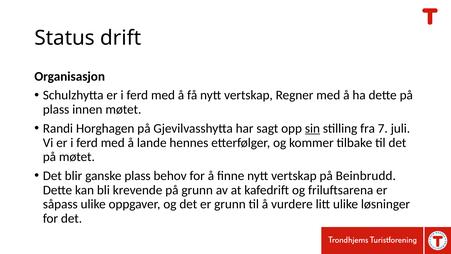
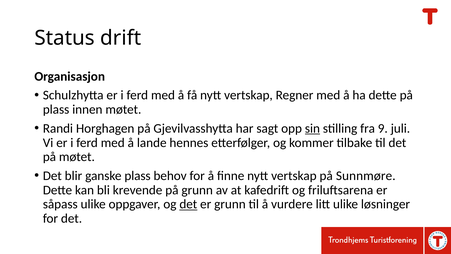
7: 7 -> 9
Beinbrudd: Beinbrudd -> Sunnmøre
det at (188, 204) underline: none -> present
